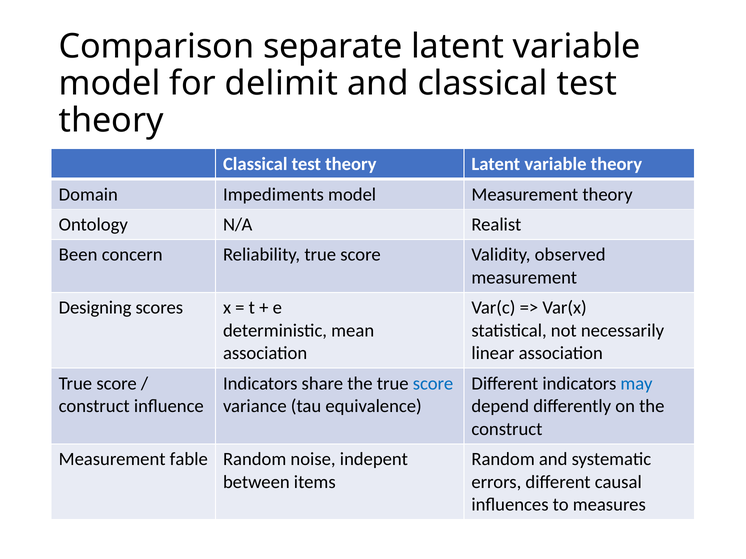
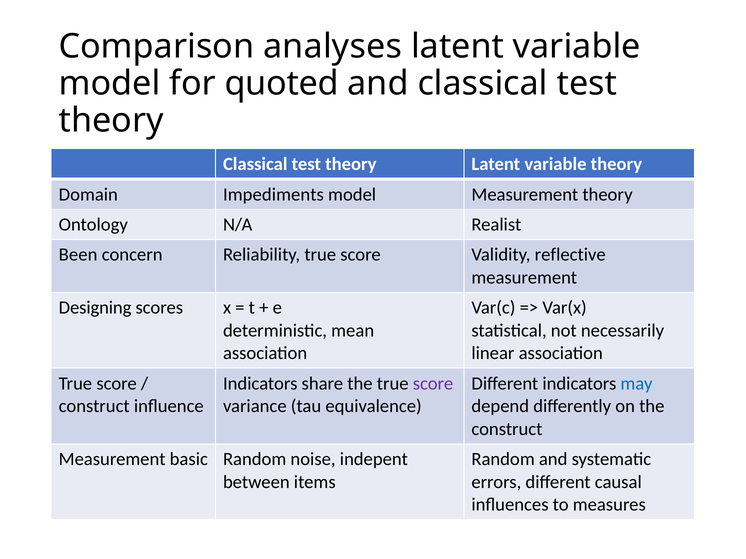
separate: separate -> analyses
delimit: delimit -> quoted
observed: observed -> reflective
score at (433, 384) colour: blue -> purple
fable: fable -> basic
